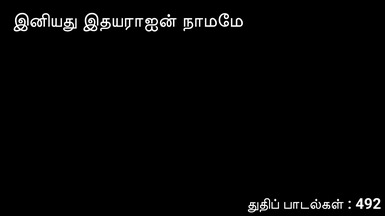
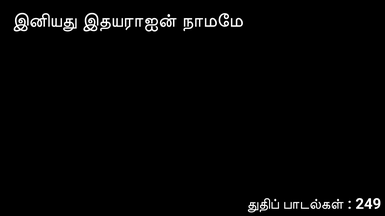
492: 492 -> 249
